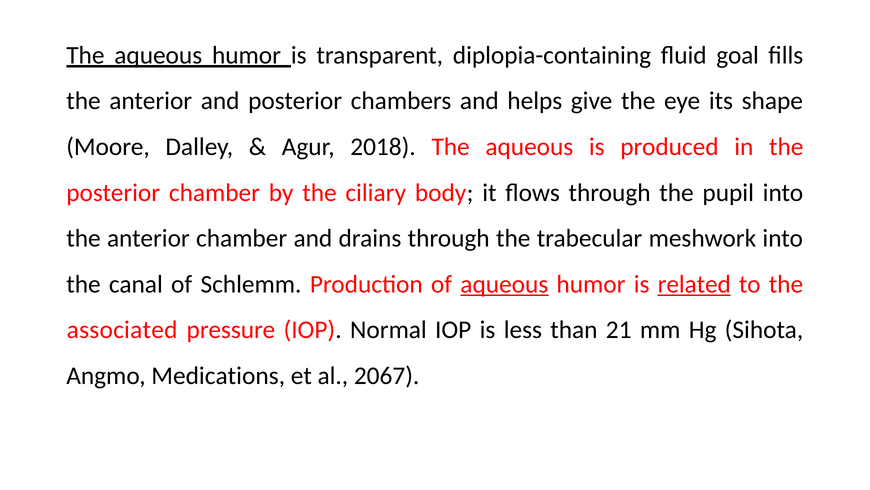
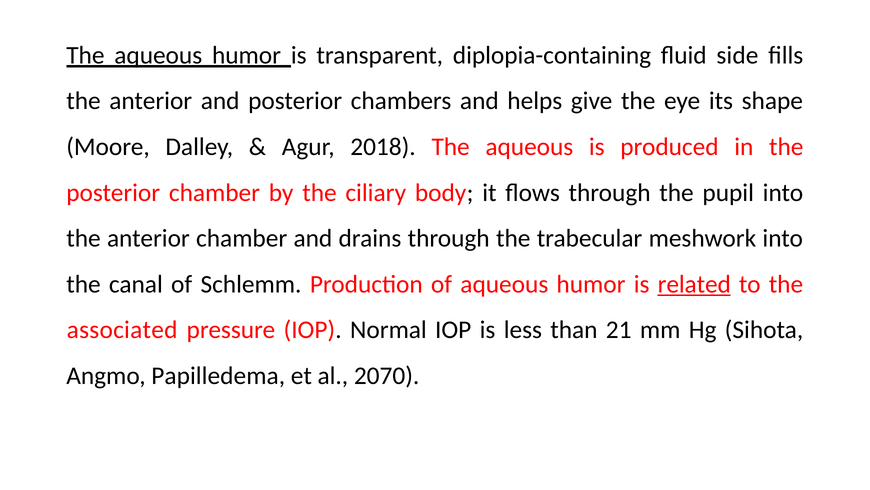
goal: goal -> side
aqueous at (504, 284) underline: present -> none
Medications: Medications -> Papilledema
2067: 2067 -> 2070
